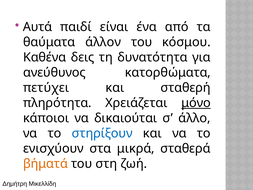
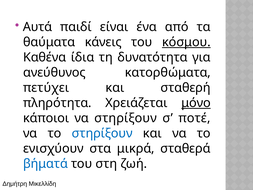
άλλον: άλλον -> κάνεις
κόσμου underline: none -> present
δεις: δεις -> ίδια
να δικαιούται: δικαιούται -> στηρίξουν
άλλο: άλλο -> ποτέ
βήματά colour: orange -> blue
